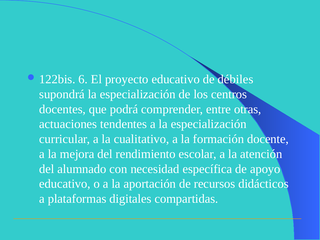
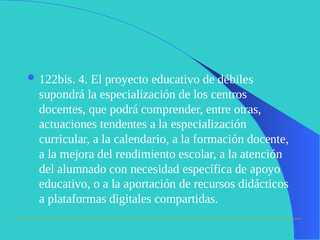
6: 6 -> 4
cualitativo: cualitativo -> calendario
